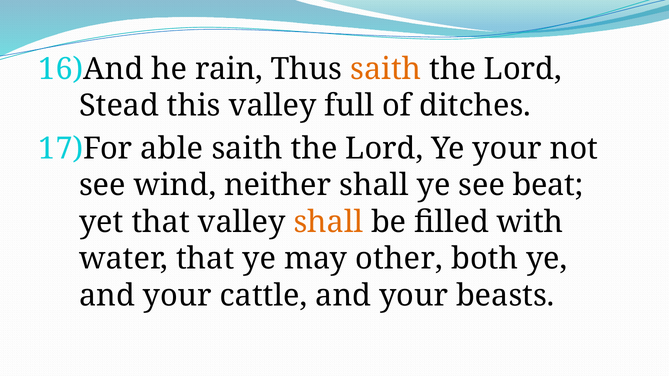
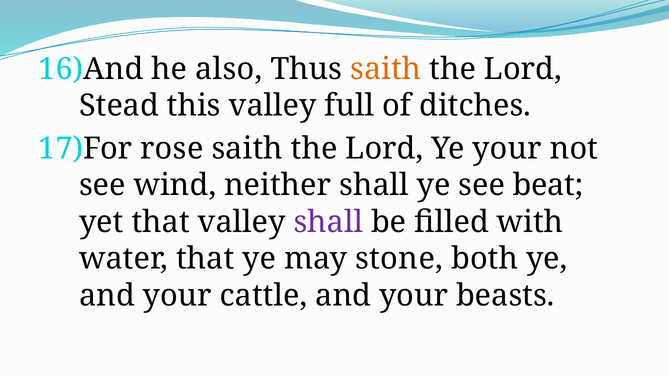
rain: rain -> also
able: able -> rose
shall at (328, 222) colour: orange -> purple
other: other -> stone
